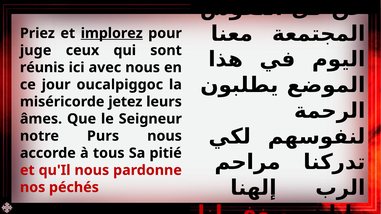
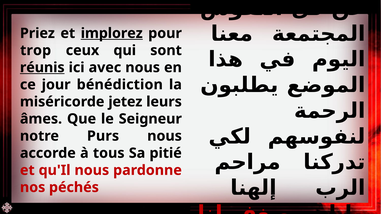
juge: juge -> trop
réunis underline: none -> present
oucalpiggoc: oucalpiggoc -> bénédiction
